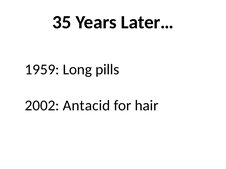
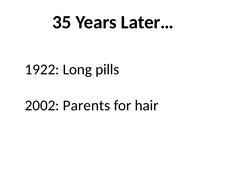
1959: 1959 -> 1922
Antacid: Antacid -> Parents
